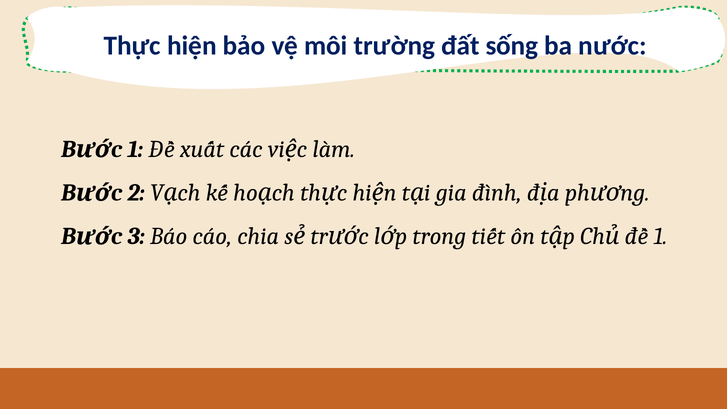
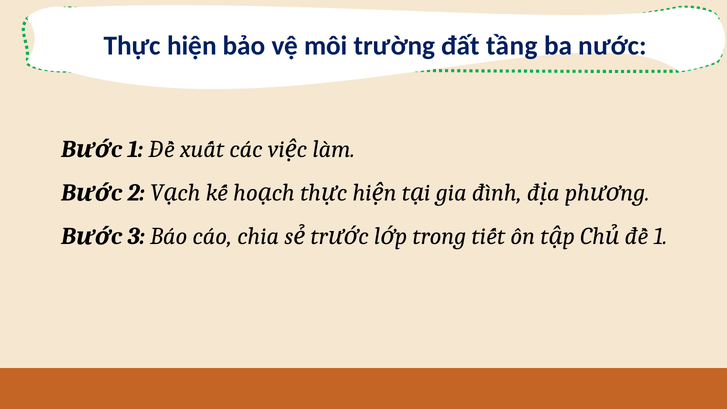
sống: sống -> tầng
